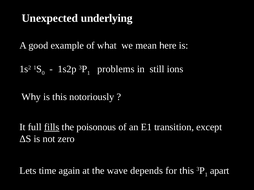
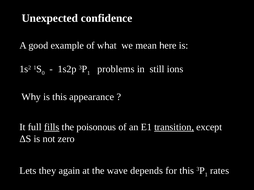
underlying: underlying -> confidence
notoriously: notoriously -> appearance
transition underline: none -> present
time: time -> they
apart: apart -> rates
